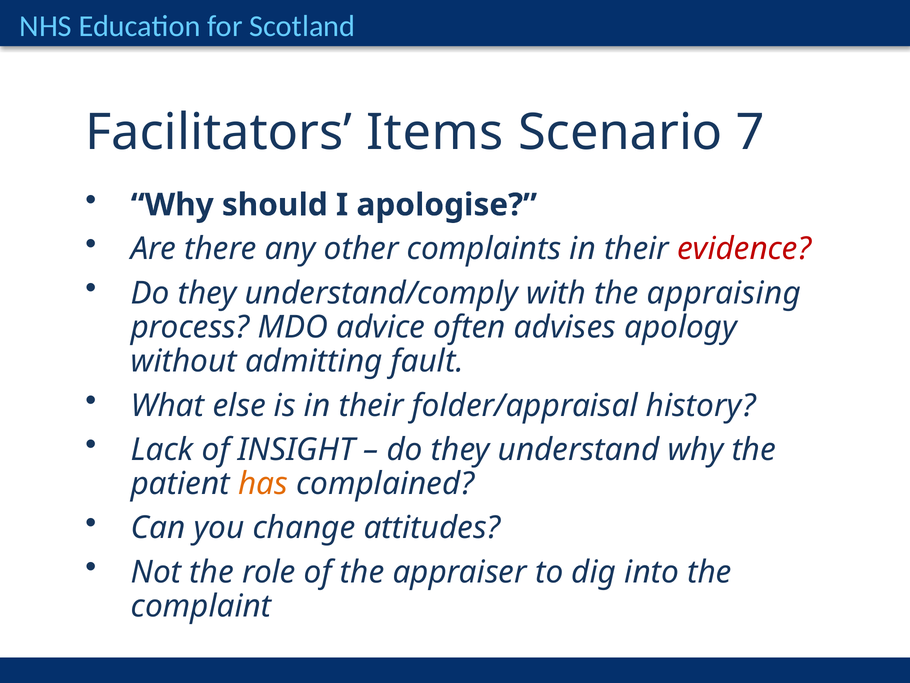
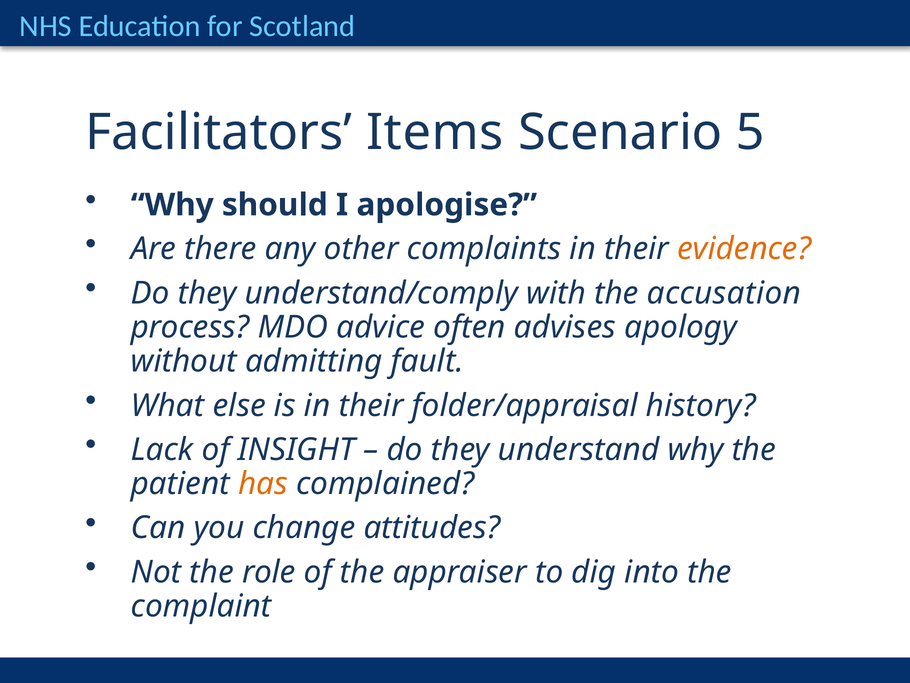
7: 7 -> 5
evidence colour: red -> orange
appraising: appraising -> accusation
